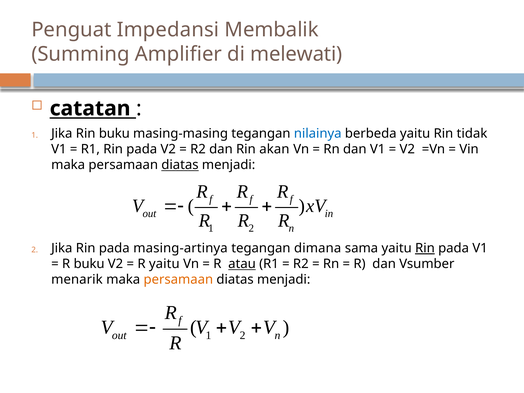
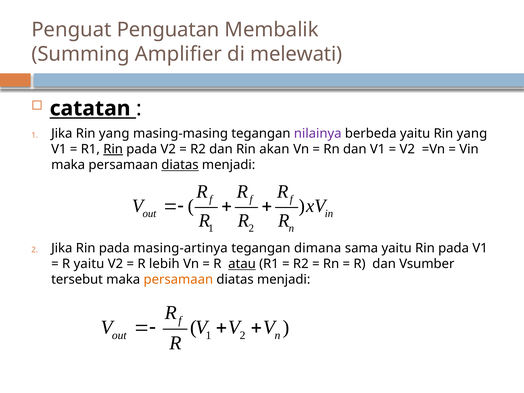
Impedansi: Impedansi -> Penguatan
Jika Rin buku: buku -> yang
nilainya colour: blue -> purple
yaitu Rin tidak: tidak -> yang
Rin at (113, 149) underline: none -> present
Rin at (425, 248) underline: present -> none
R buku: buku -> yaitu
R yaitu: yaitu -> lebih
menarik: menarik -> tersebut
